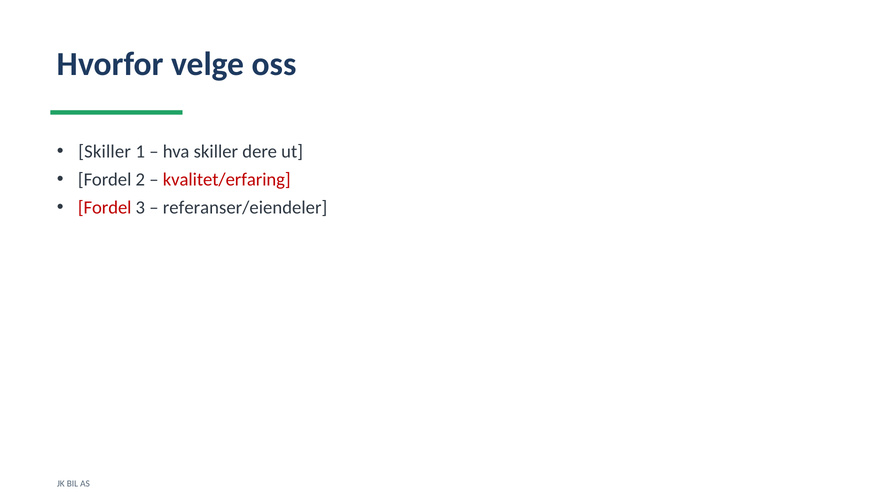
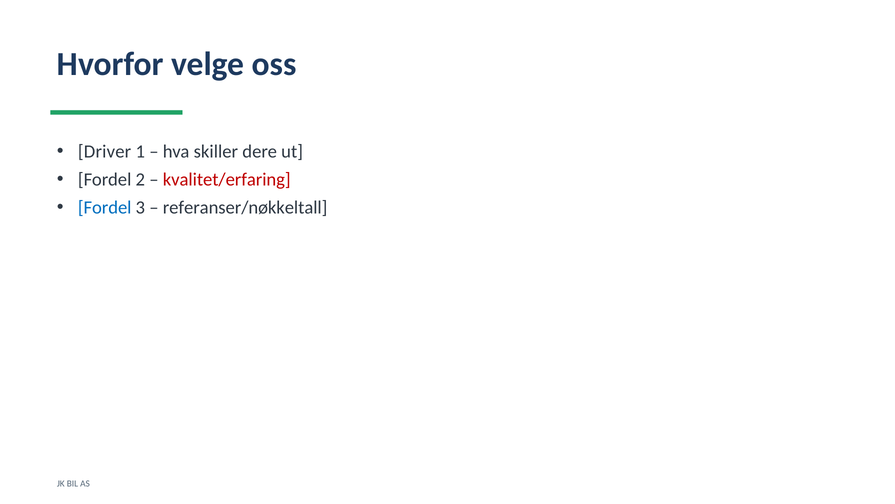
Skiller at (105, 152): Skiller -> Driver
Fordel at (105, 208) colour: red -> blue
referanser/eiendeler: referanser/eiendeler -> referanser/nøkkeltall
